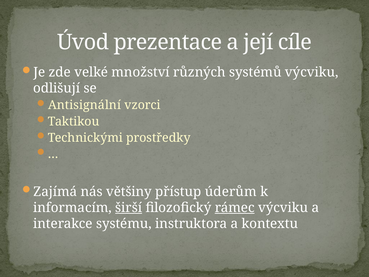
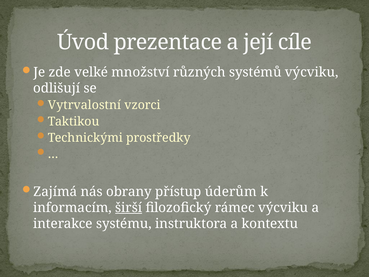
Antisignální: Antisignální -> Vytrvalostní
většiny: většiny -> obrany
rámec underline: present -> none
